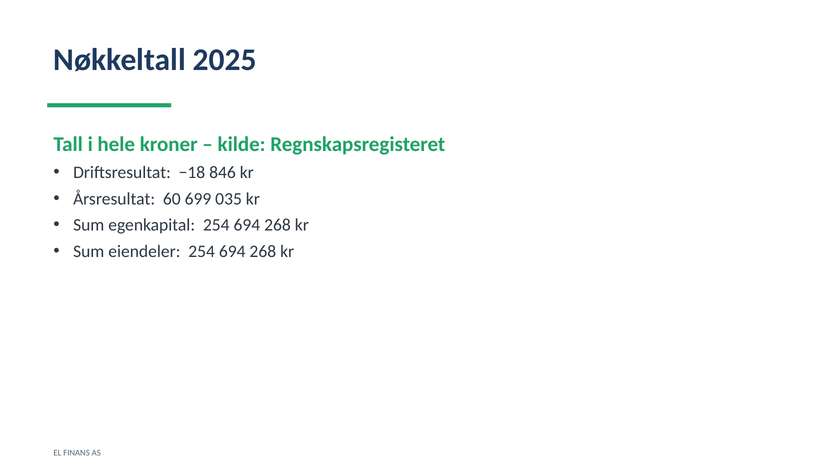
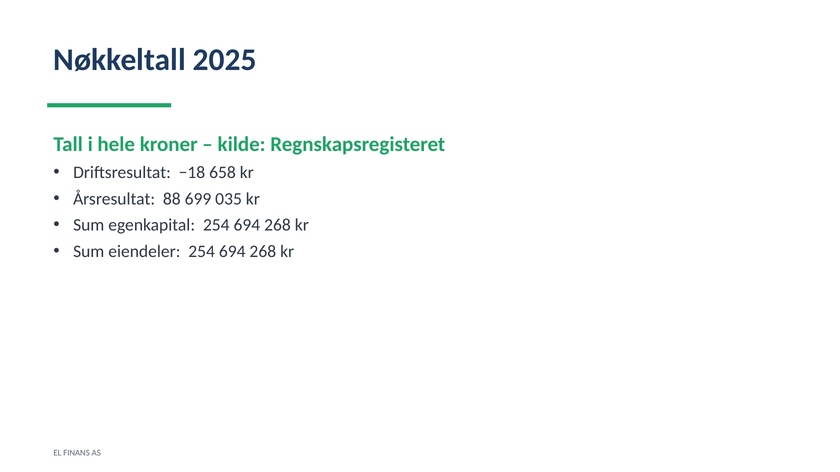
846: 846 -> 658
60: 60 -> 88
